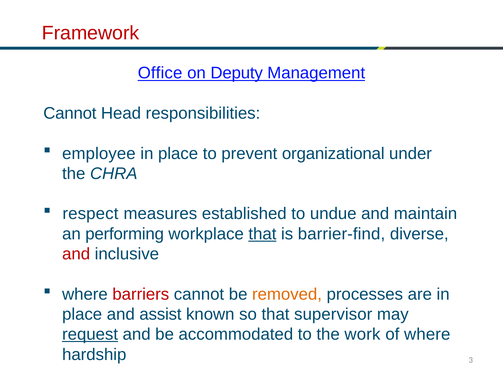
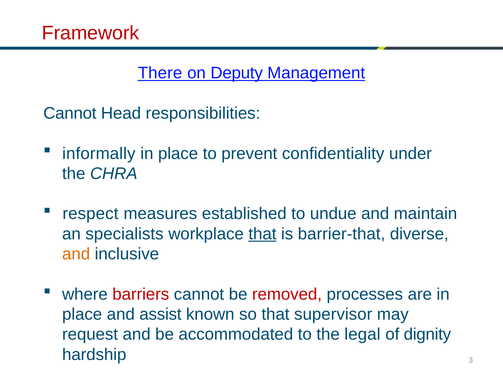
Office: Office -> There
employee: employee -> informally
organizational: organizational -> confidentiality
performing: performing -> specialists
barrier-find: barrier-find -> barrier-that
and at (76, 254) colour: red -> orange
removed colour: orange -> red
request underline: present -> none
work: work -> legal
of where: where -> dignity
